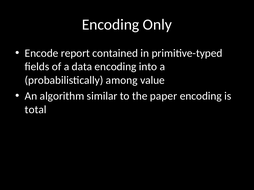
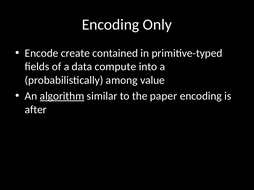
report: report -> create
data encoding: encoding -> compute
algorithm underline: none -> present
total: total -> after
